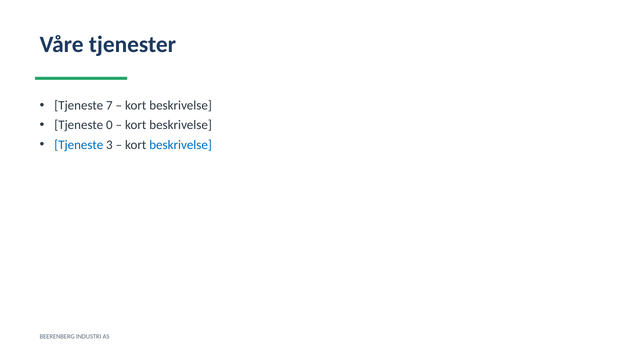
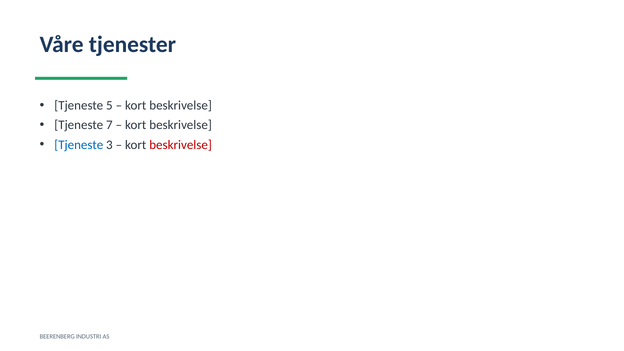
7: 7 -> 5
0: 0 -> 7
beskrivelse at (181, 145) colour: blue -> red
